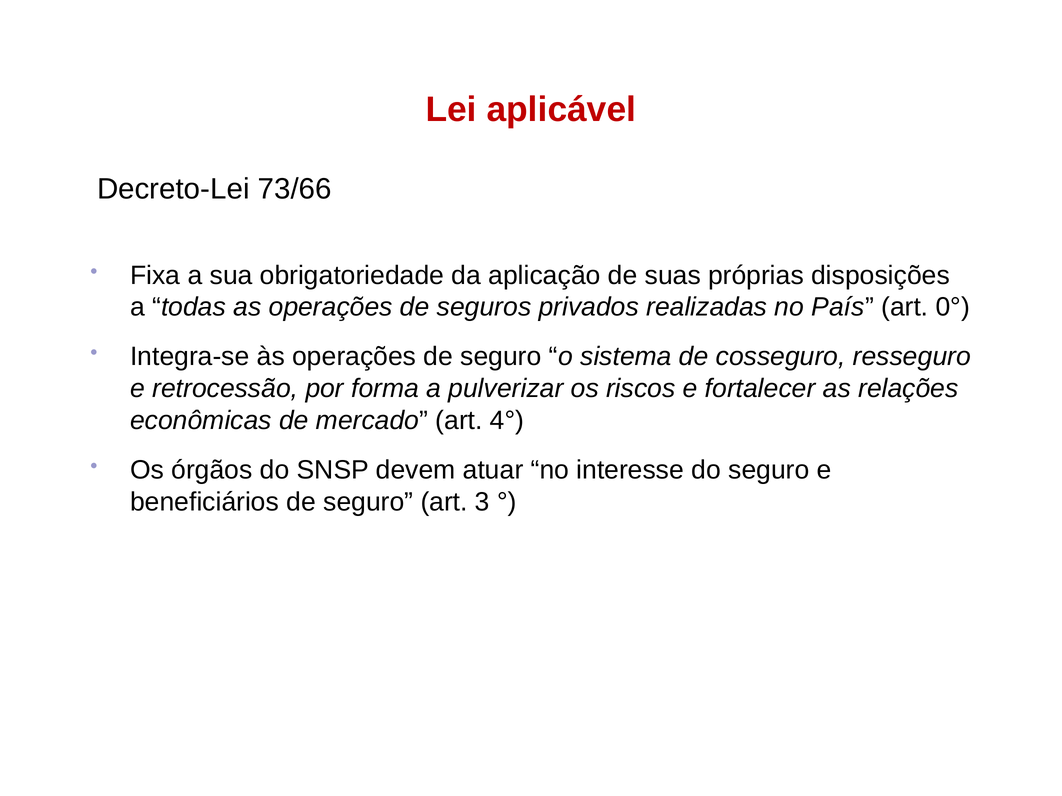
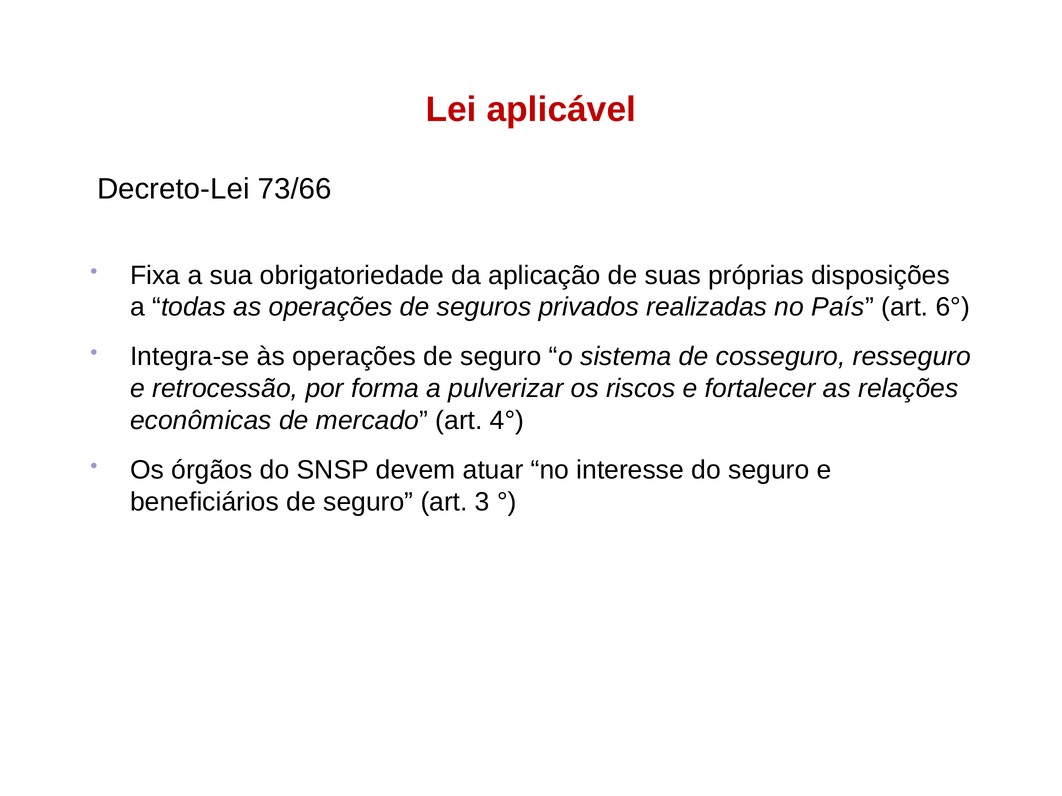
0°: 0° -> 6°
